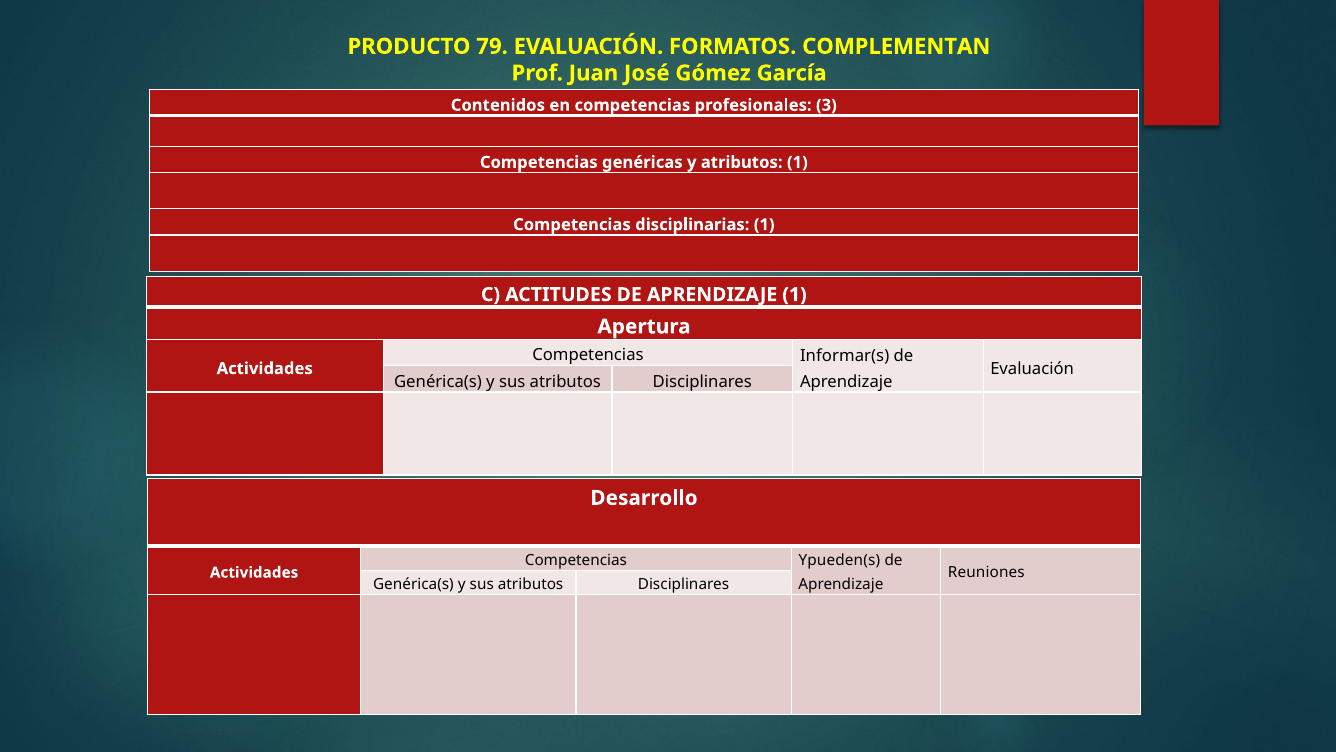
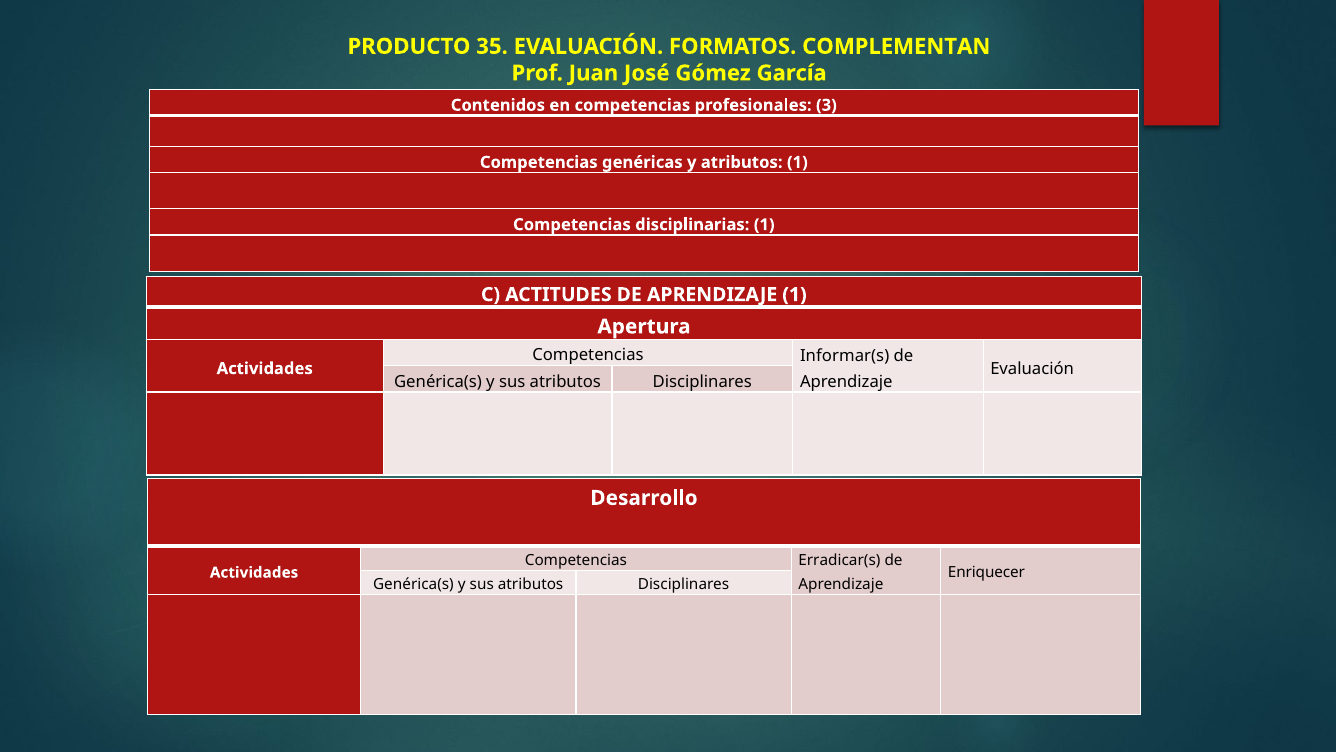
79: 79 -> 35
Ypueden(s: Ypueden(s -> Erradicar(s
Reuniones: Reuniones -> Enriquecer
